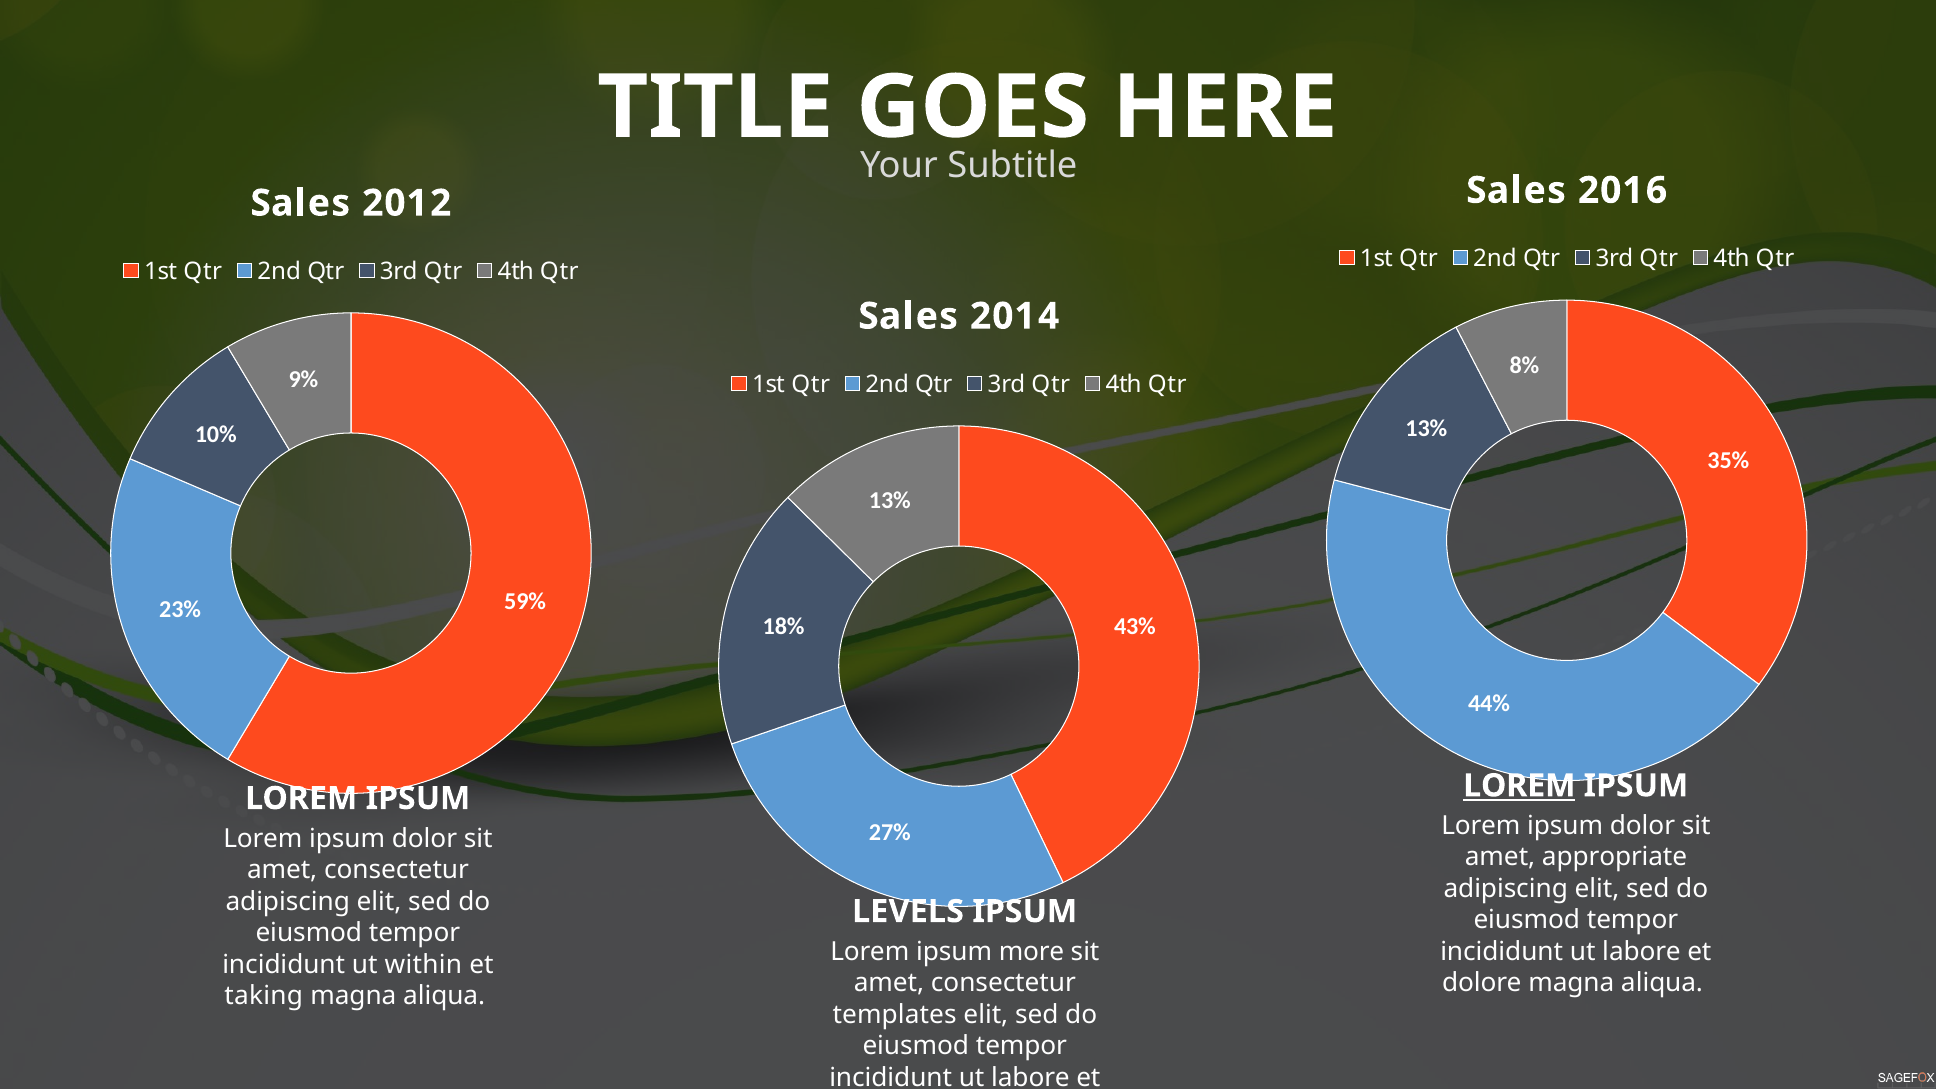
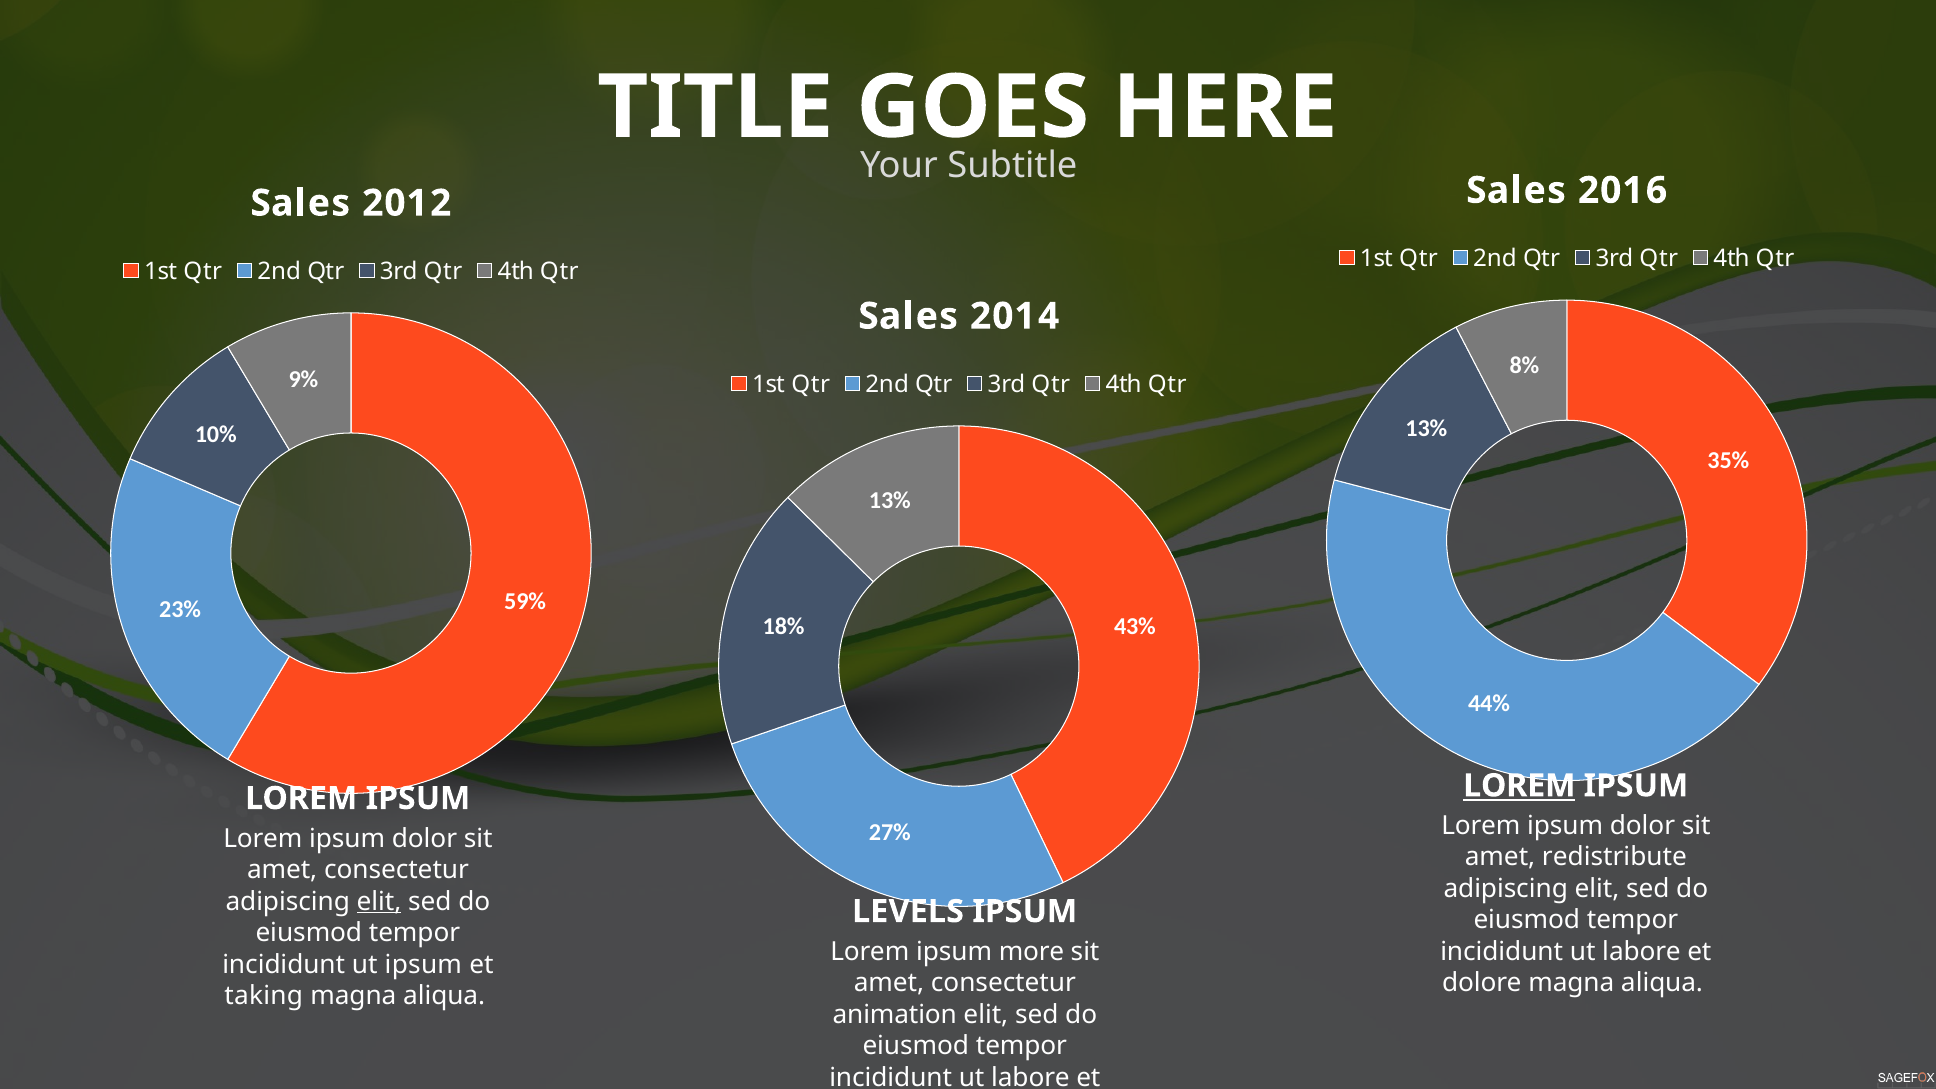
appropriate: appropriate -> redistribute
elit at (379, 901) underline: none -> present
ut within: within -> ipsum
templates: templates -> animation
